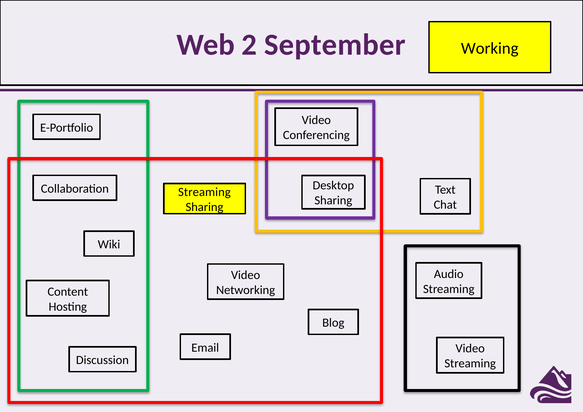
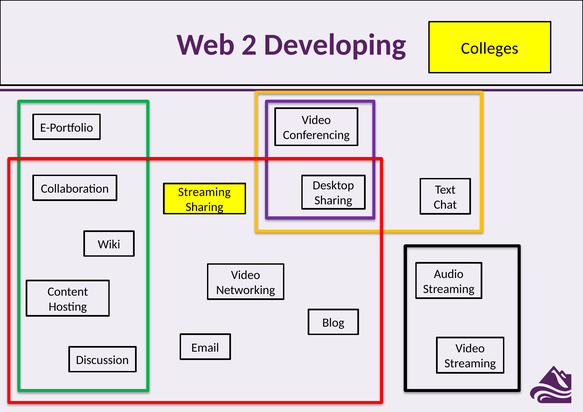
September: September -> Developing
Working: Working -> Colleges
